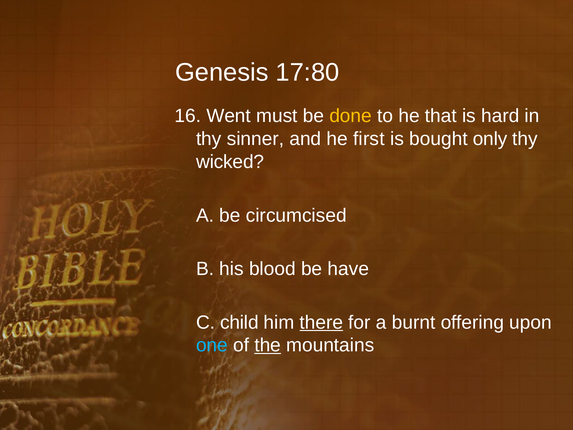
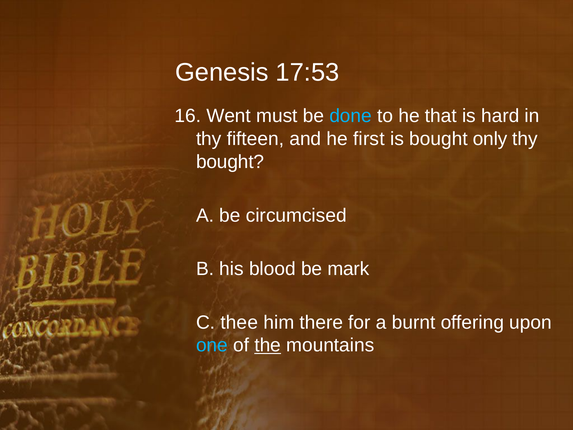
17:80: 17:80 -> 17:53
done colour: yellow -> light blue
sinner: sinner -> fifteen
wicked at (230, 162): wicked -> bought
have: have -> mark
child: child -> thee
there underline: present -> none
